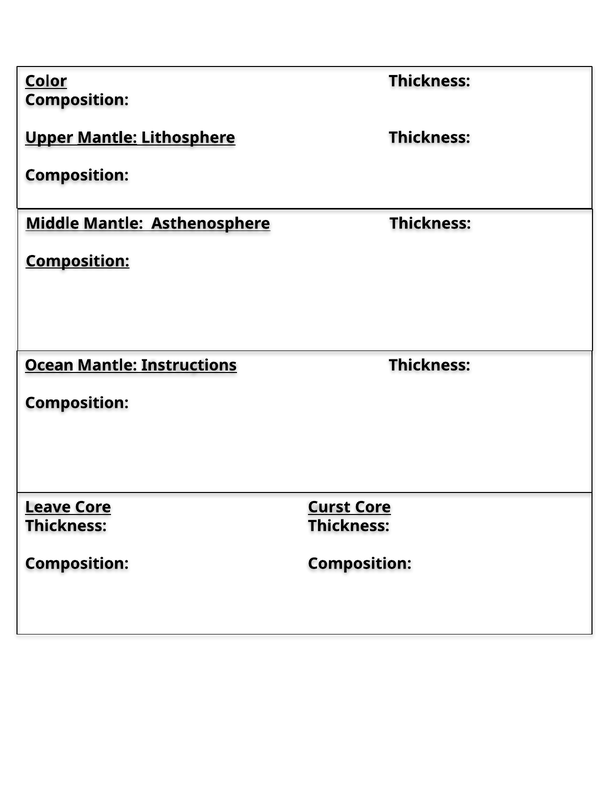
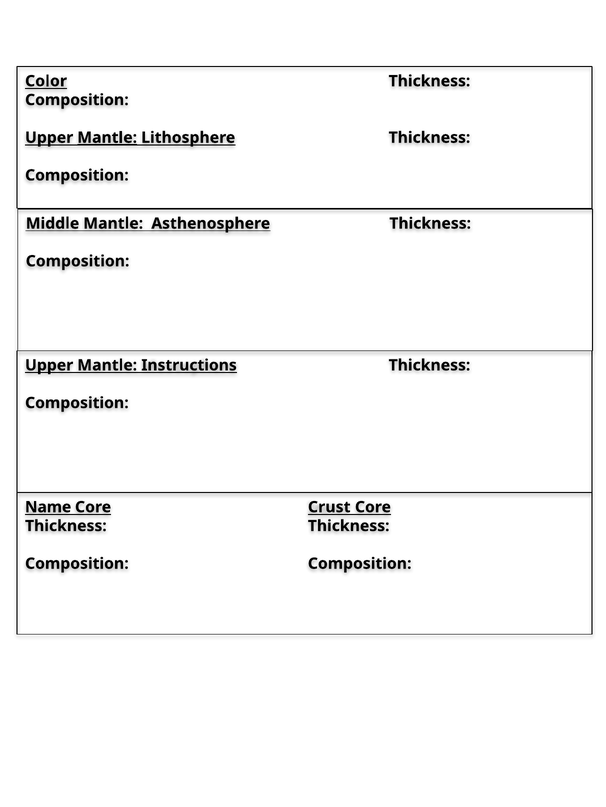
Composition at (78, 261) underline: present -> none
Ocean at (49, 366): Ocean -> Upper
Leave: Leave -> Name
Curst: Curst -> Crust
